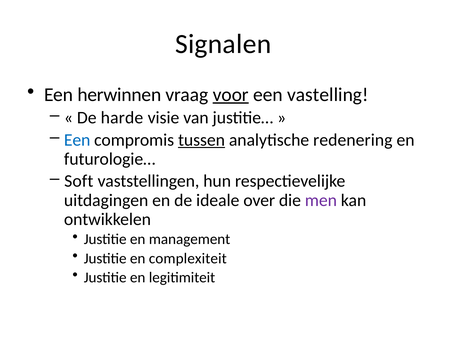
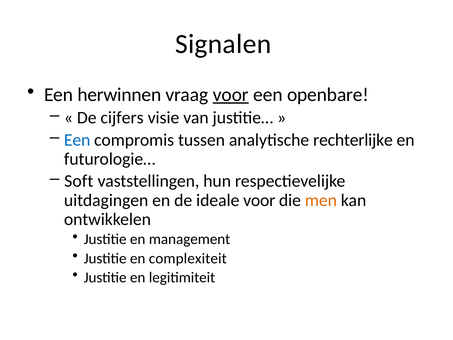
vastelling: vastelling -> openbare
harde: harde -> cijfers
tussen underline: present -> none
redenering: redenering -> rechterlijke
ideale over: over -> voor
men colour: purple -> orange
